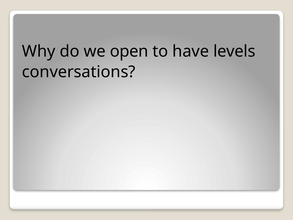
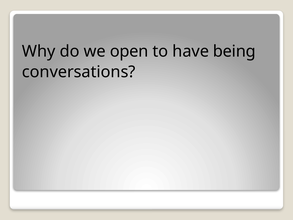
levels: levels -> being
